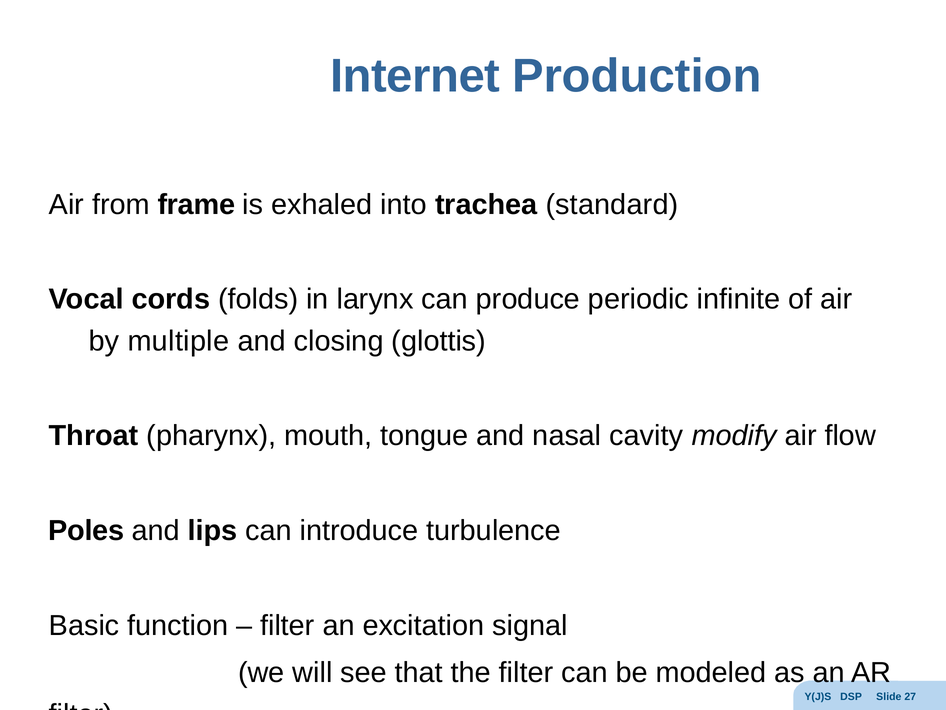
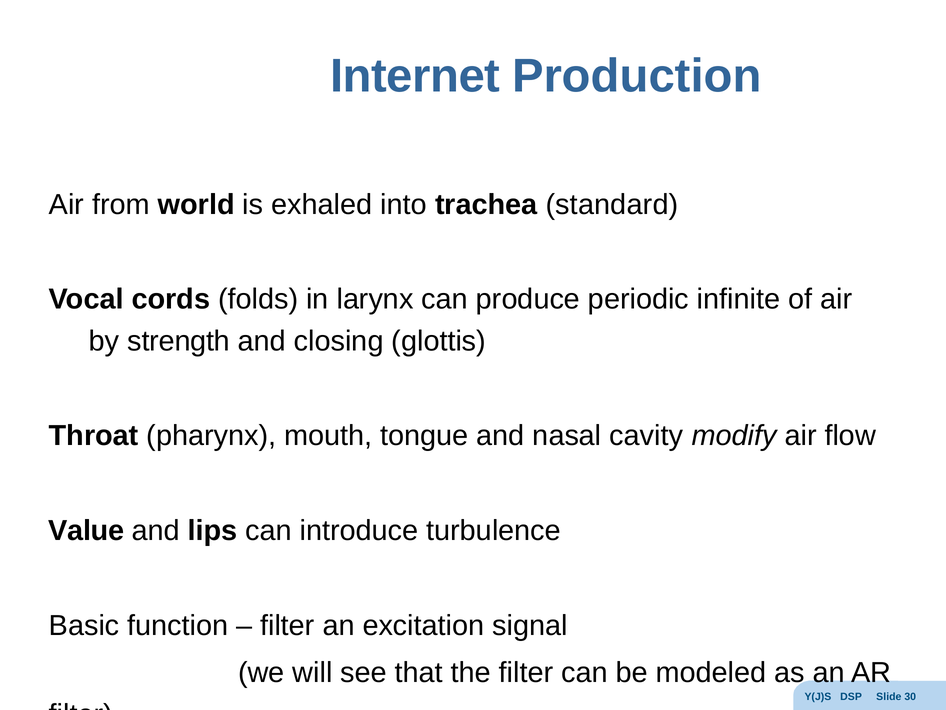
frame: frame -> world
multiple: multiple -> strength
Poles: Poles -> Value
27: 27 -> 30
